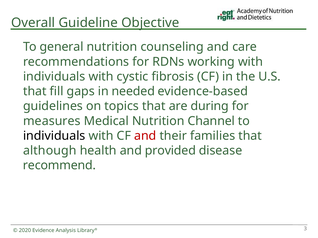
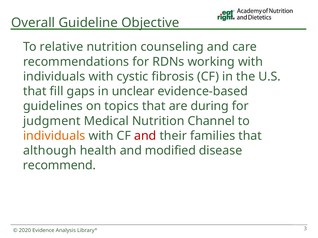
general: general -> relative
needed: needed -> unclear
measures: measures -> judgment
individuals at (54, 136) colour: black -> orange
provided: provided -> modified
